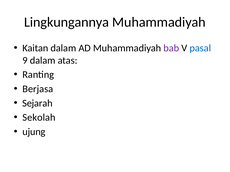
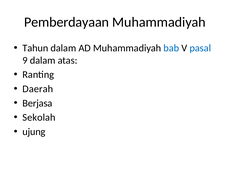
Lingkungannya: Lingkungannya -> Pemberdayaan
Kaitan: Kaitan -> Tahun
bab colour: purple -> blue
Berjasa: Berjasa -> Daerah
Sejarah: Sejarah -> Berjasa
